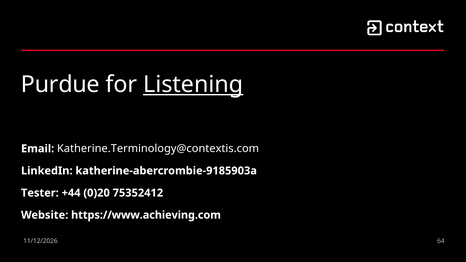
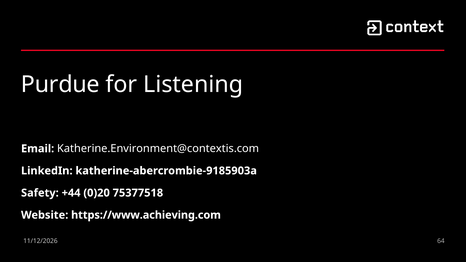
Listening underline: present -> none
Katherine.Terminology@contextis.com: Katherine.Terminology@contextis.com -> Katherine.Environment@contextis.com
Tester: Tester -> Safety
75352412: 75352412 -> 75377518
